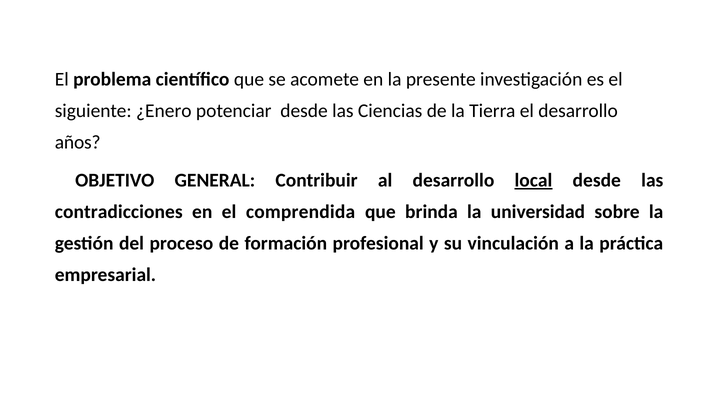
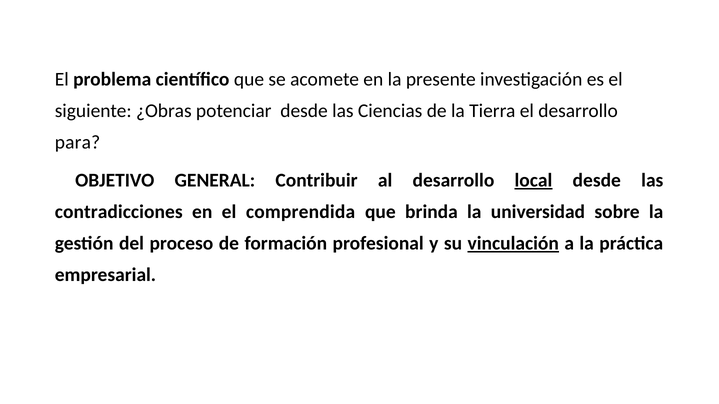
¿Enero: ¿Enero -> ¿Obras
años: años -> para
vinculación underline: none -> present
